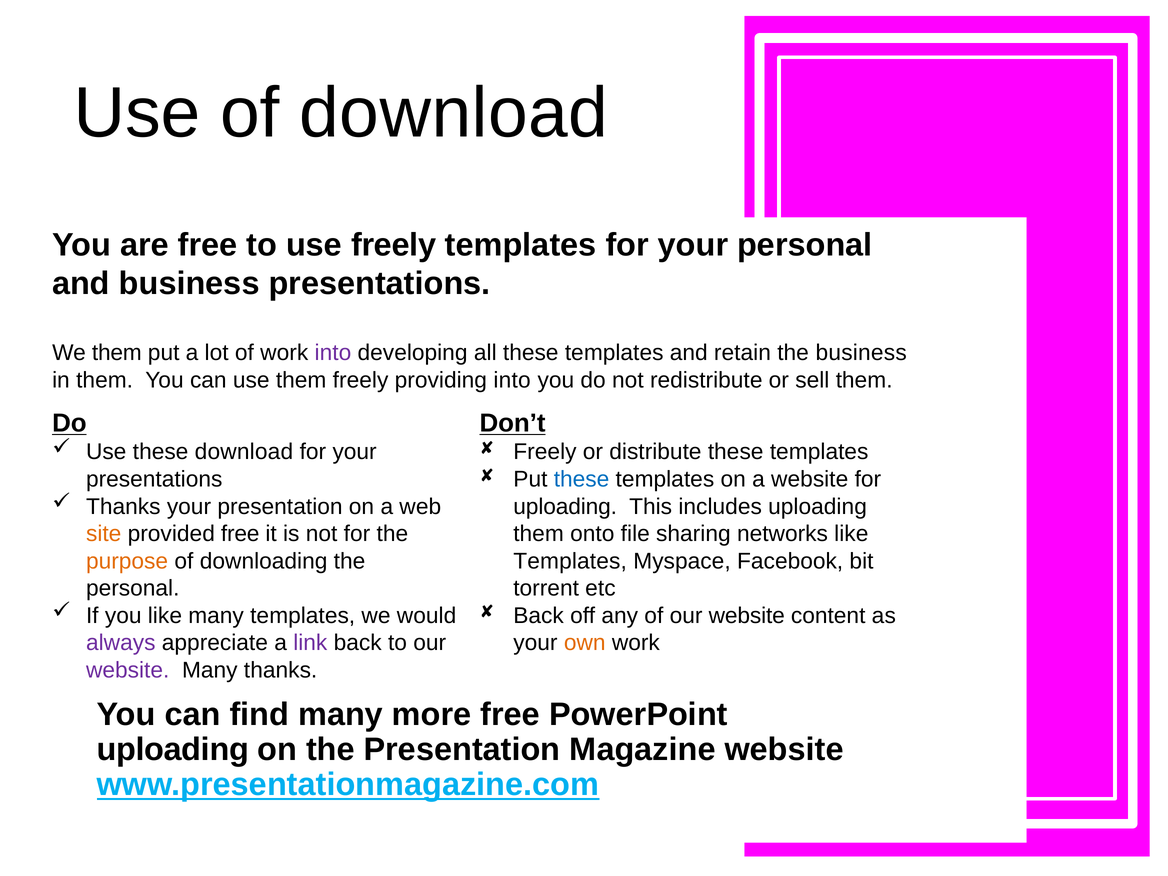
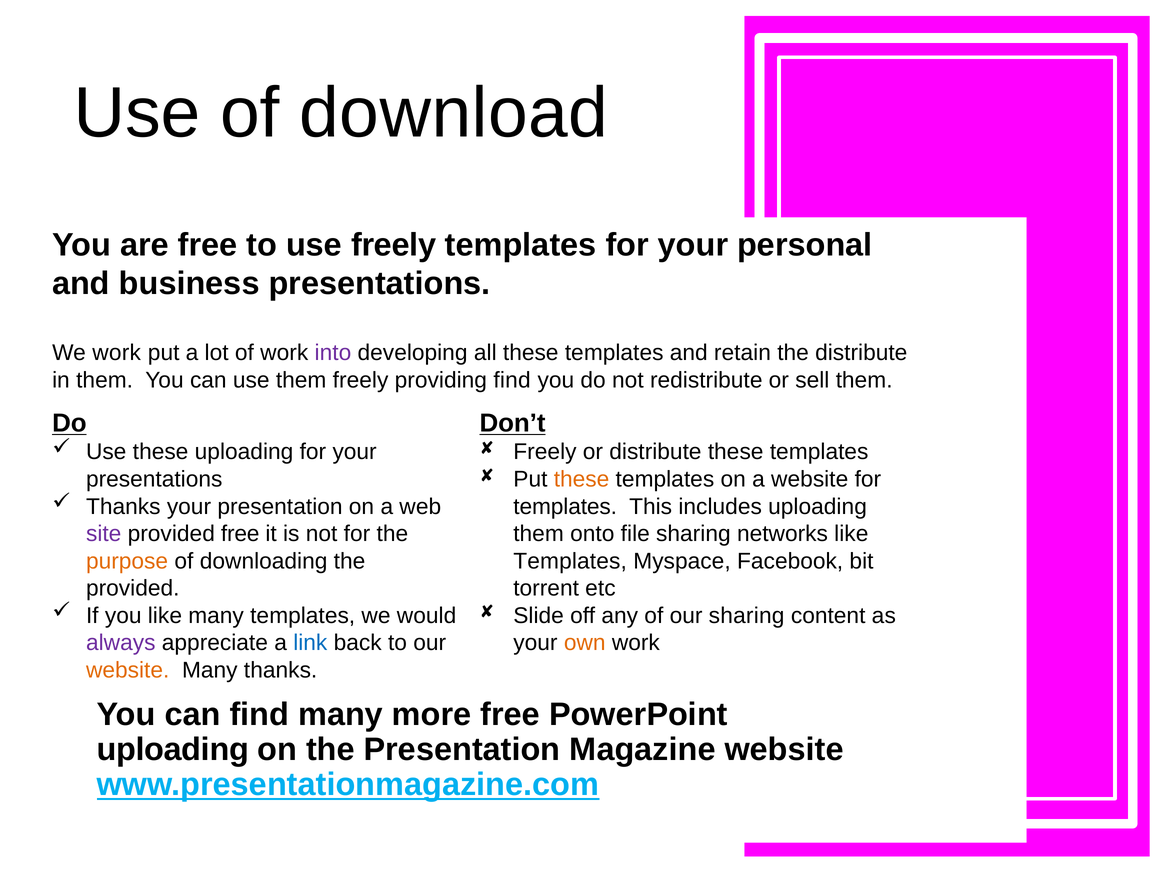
We them: them -> work
the business: business -> distribute
providing into: into -> find
these download: download -> uploading
these at (582, 479) colour: blue -> orange
uploading at (565, 507): uploading -> templates
site colour: orange -> purple
personal at (133, 588): personal -> provided
Back at (539, 616): Back -> Slide
of our website: website -> sharing
link colour: purple -> blue
website at (128, 670) colour: purple -> orange
